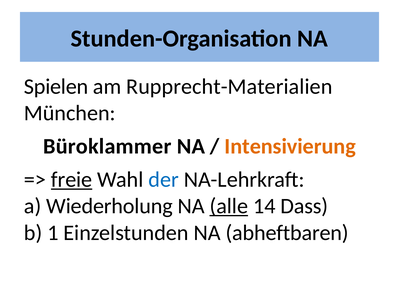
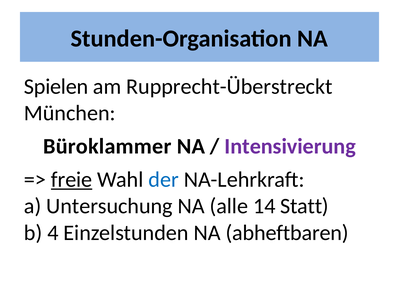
Rupprecht-Materialien: Rupprecht-Materialien -> Rupprecht-Überstreckt
Intensivierung colour: orange -> purple
Wiederholung: Wiederholung -> Untersuchung
alle underline: present -> none
Dass: Dass -> Statt
1: 1 -> 4
